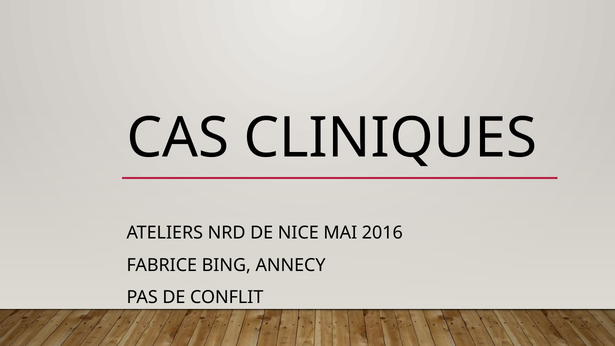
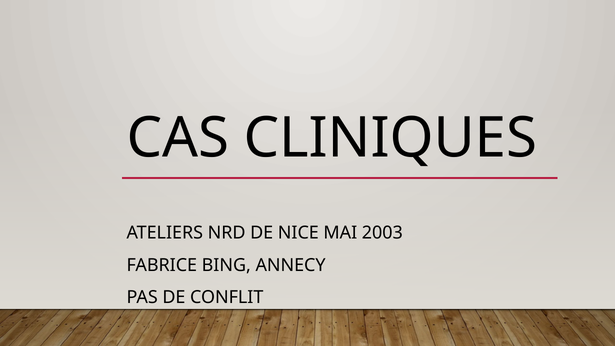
2016: 2016 -> 2003
